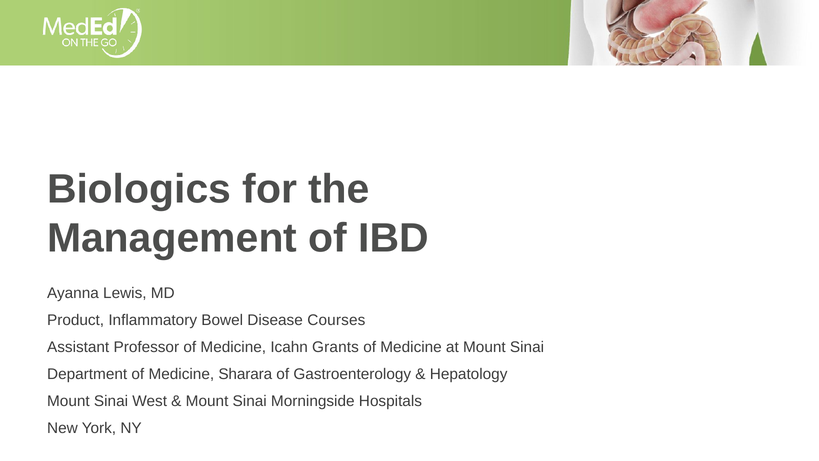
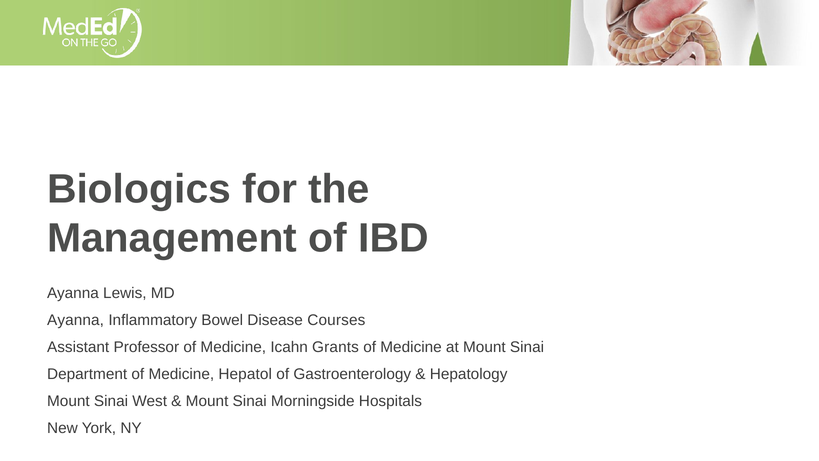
Product at (76, 320): Product -> Ayanna
Sharara: Sharara -> Hepatol
